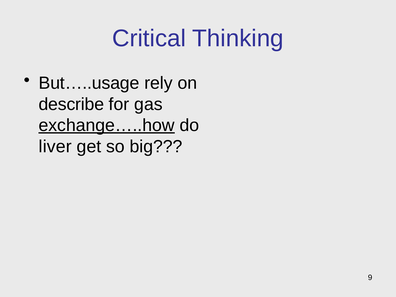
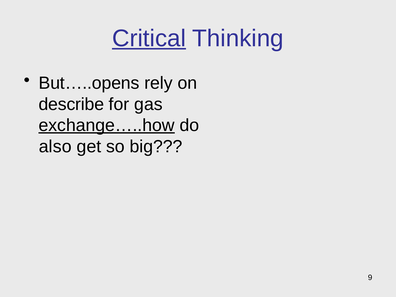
Critical underline: none -> present
But…..usage: But…..usage -> But…..opens
liver: liver -> also
